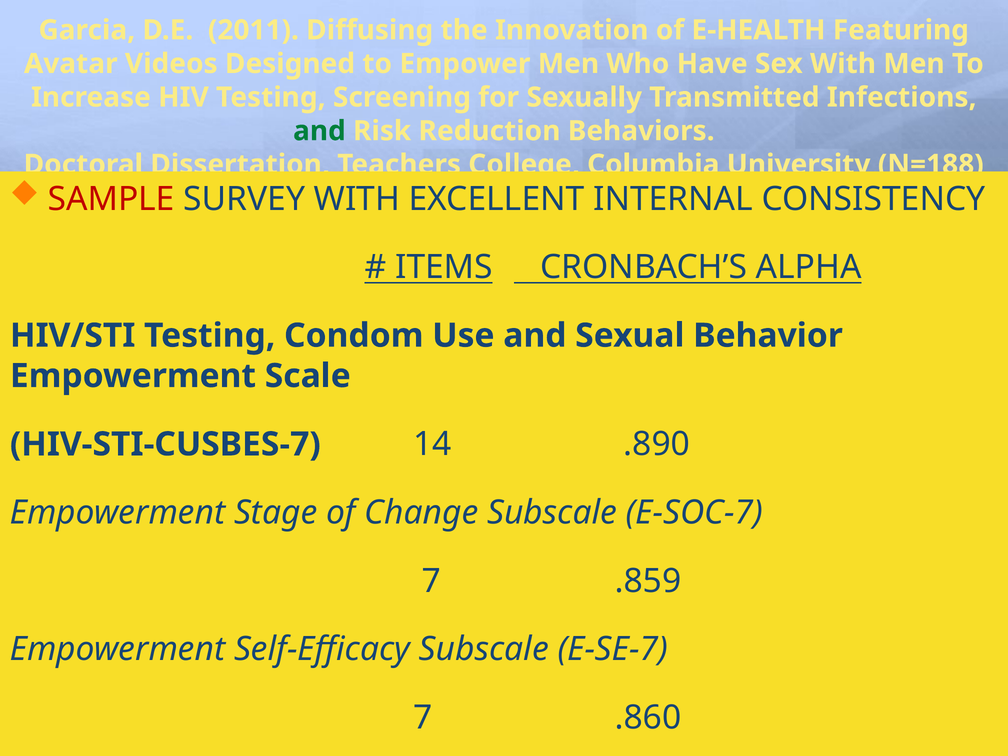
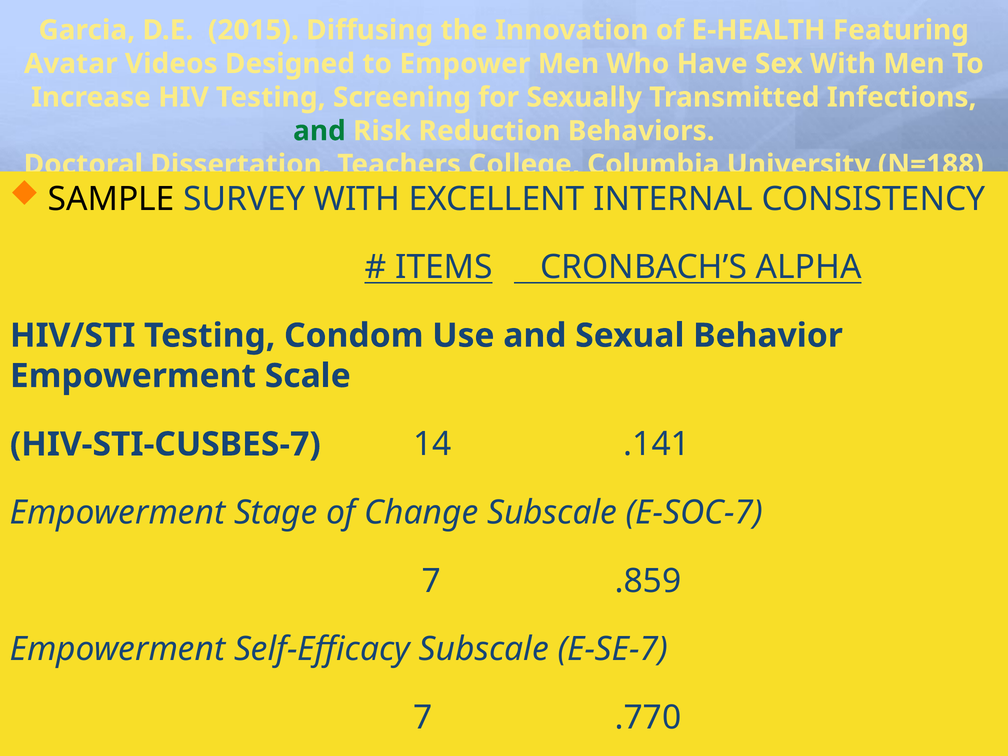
2011: 2011 -> 2015
SAMPLE colour: red -> black
.890: .890 -> .141
.860: .860 -> .770
